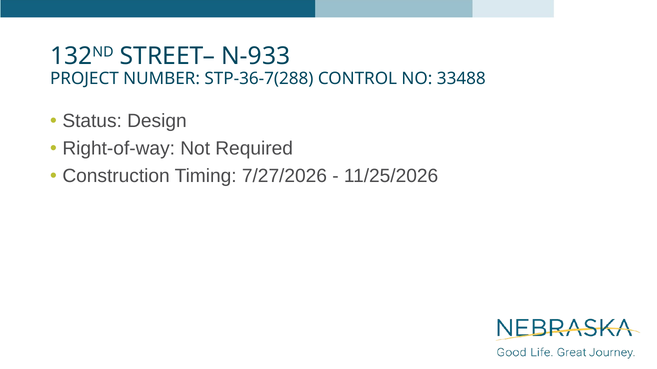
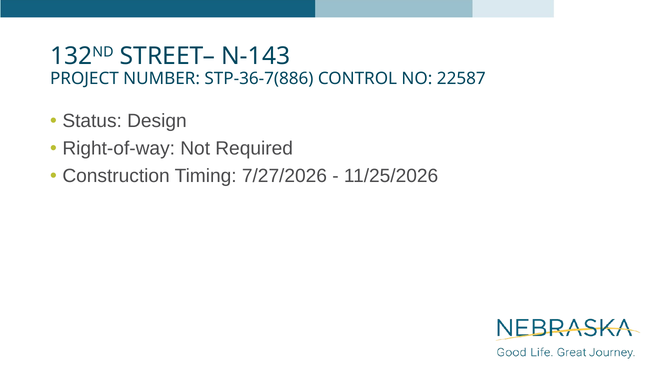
N-933: N-933 -> N-143
STP-36-7(288: STP-36-7(288 -> STP-36-7(886
33488: 33488 -> 22587
